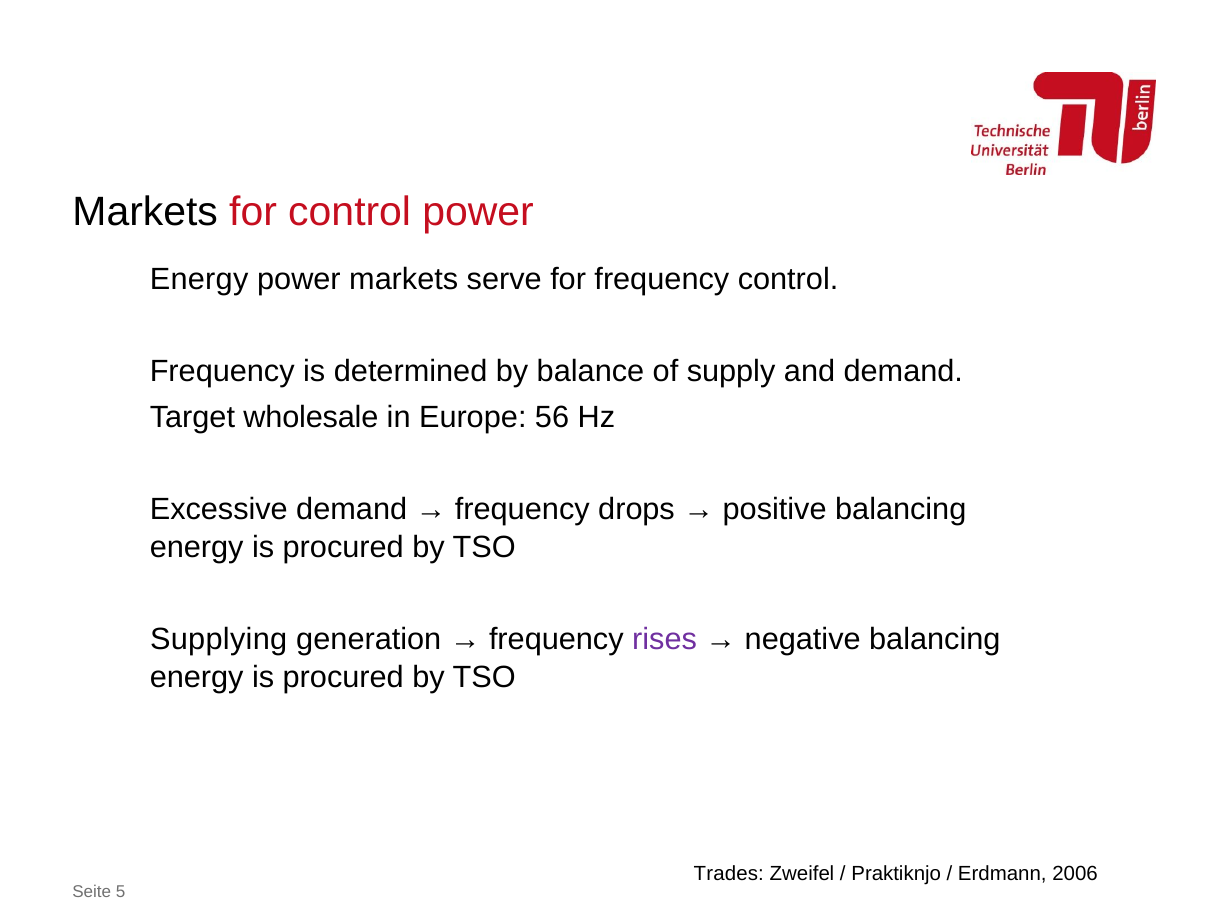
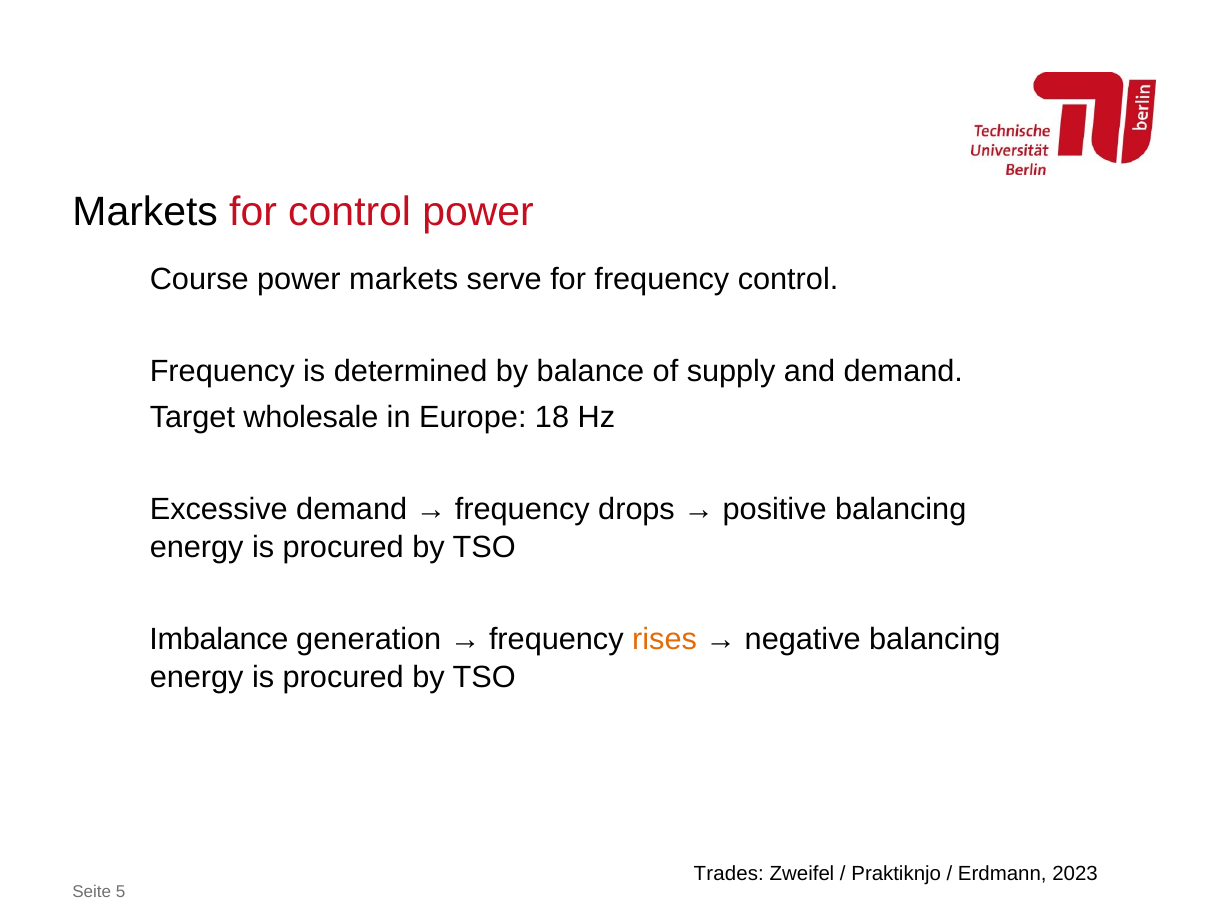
Energy at (199, 280): Energy -> Course
56: 56 -> 18
Supplying: Supplying -> Imbalance
rises colour: purple -> orange
2006: 2006 -> 2023
